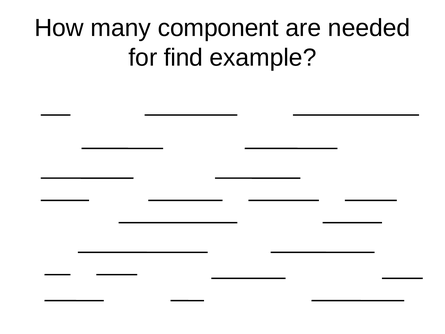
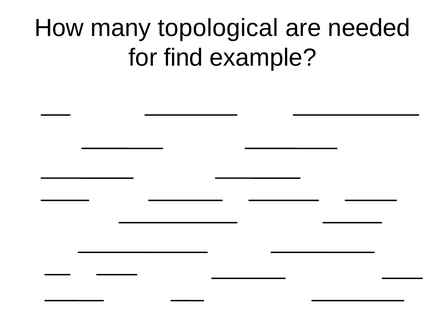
component: component -> topological
